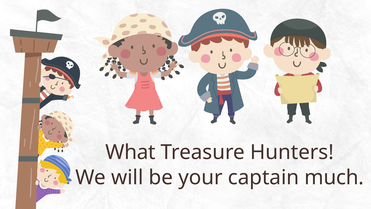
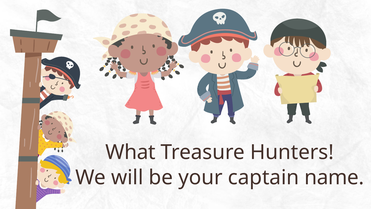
much: much -> name
